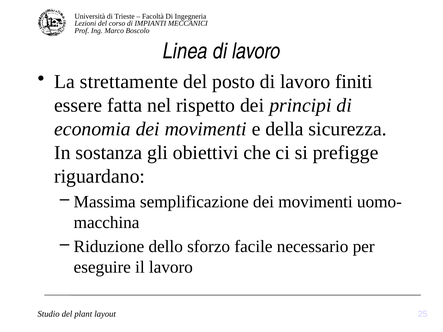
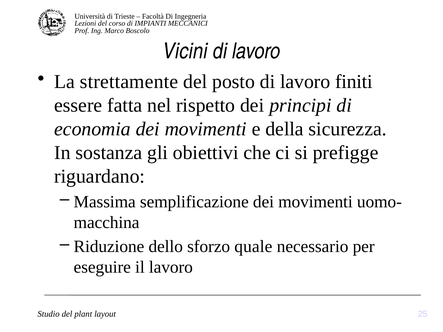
Linea: Linea -> Vicini
facile: facile -> quale
